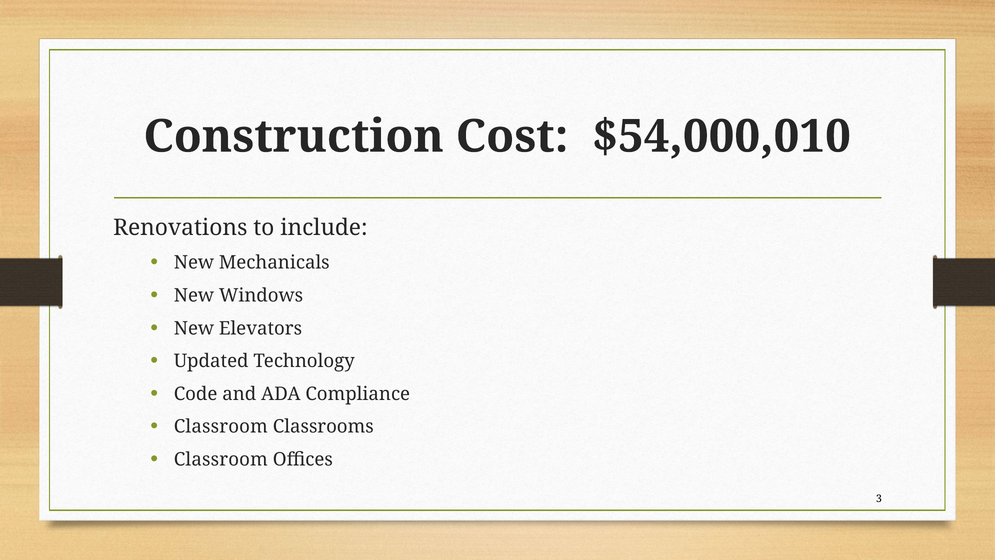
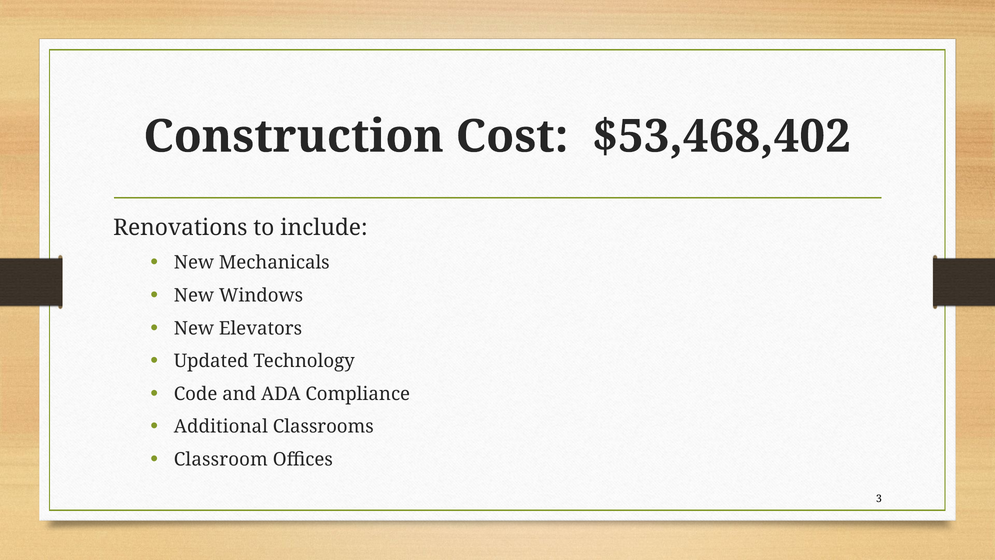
$54,000,010: $54,000,010 -> $53,468,402
Classroom at (221, 426): Classroom -> Additional
